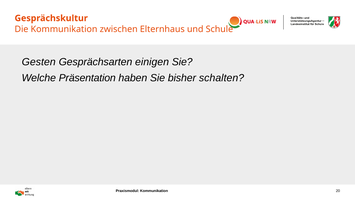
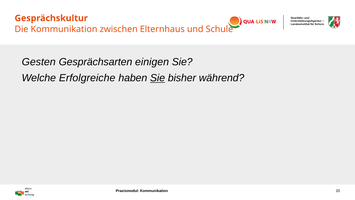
Präsentation: Präsentation -> Erfolgreiche
Sie at (158, 78) underline: none -> present
schalten: schalten -> während
